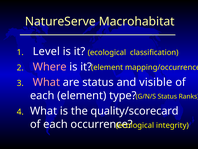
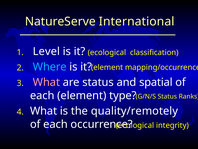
Macrohabitat: Macrohabitat -> International
Where colour: pink -> light blue
visible: visible -> spatial
quality/scorecard: quality/scorecard -> quality/remotely
